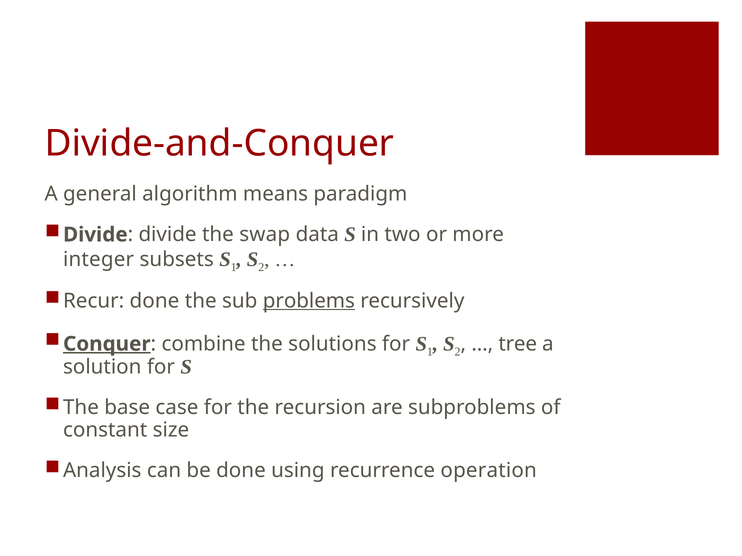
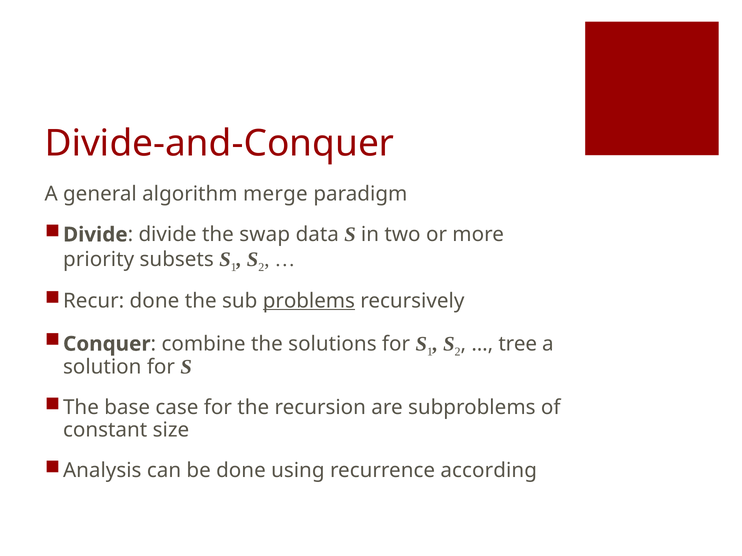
means: means -> merge
integer: integer -> priority
Conquer underline: present -> none
operation: operation -> according
